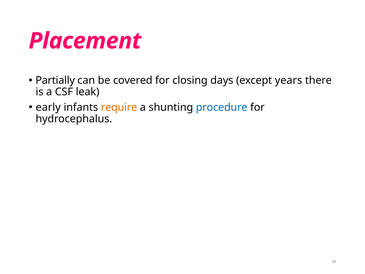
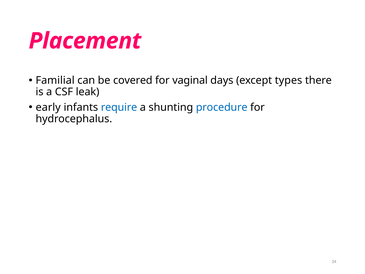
Partially: Partially -> Familial
closing: closing -> vaginal
years: years -> types
require colour: orange -> blue
